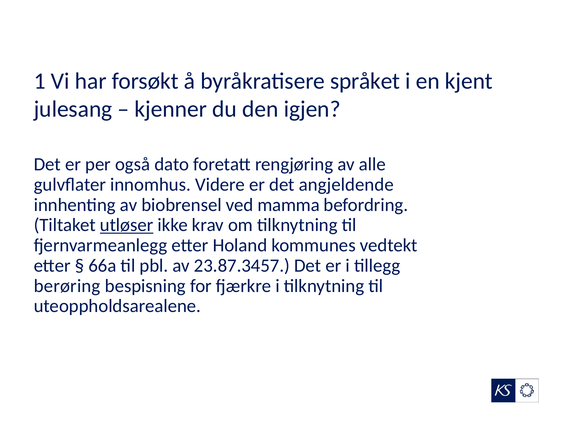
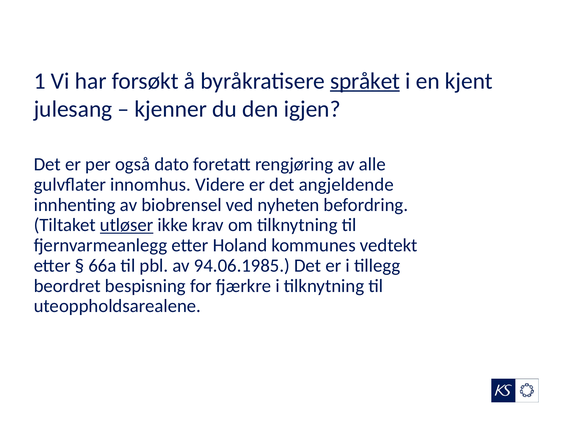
språket underline: none -> present
mamma: mamma -> nyheten
23.87.3457: 23.87.3457 -> 94.06.1985
berøring: berøring -> beordret
